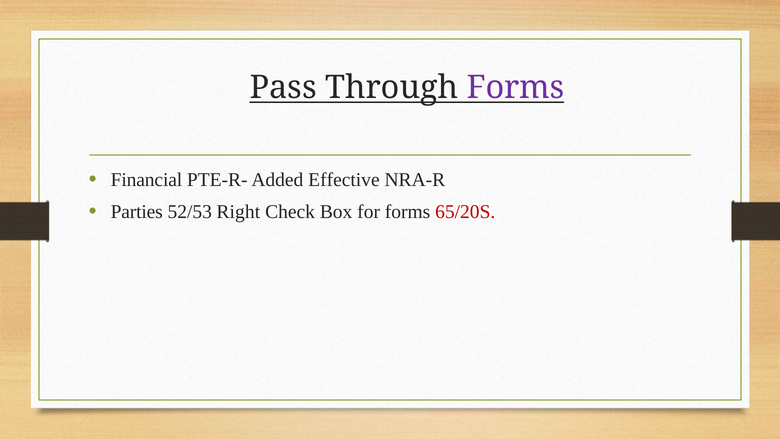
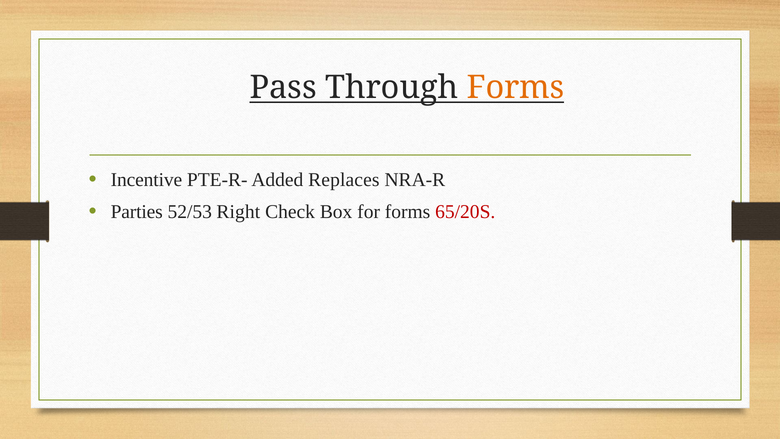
Forms at (515, 88) colour: purple -> orange
Financial: Financial -> Incentive
Effective: Effective -> Replaces
